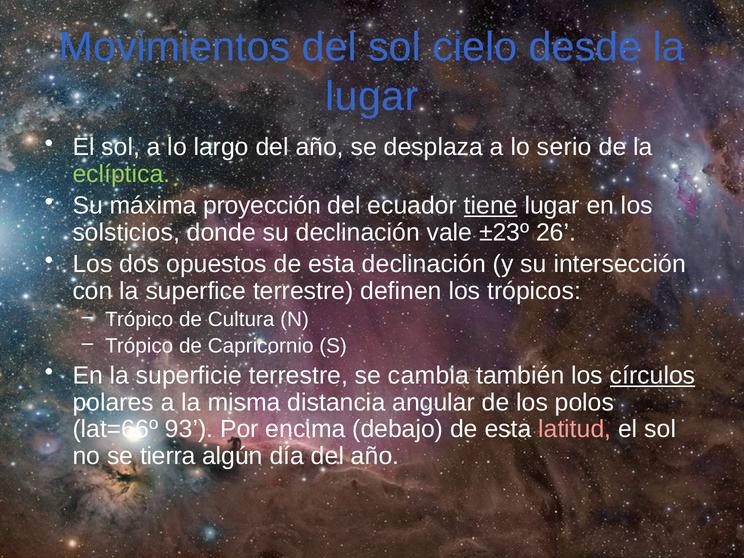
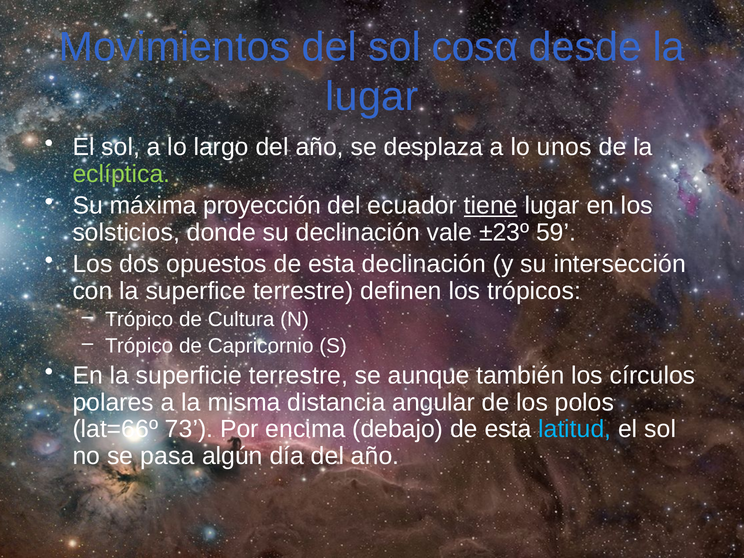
cielo: cielo -> cosα
serio: serio -> unos
26: 26 -> 59
cambia: cambia -> aunque
círculos underline: present -> none
93: 93 -> 73
latitud colour: pink -> light blue
tierra: tierra -> pasa
